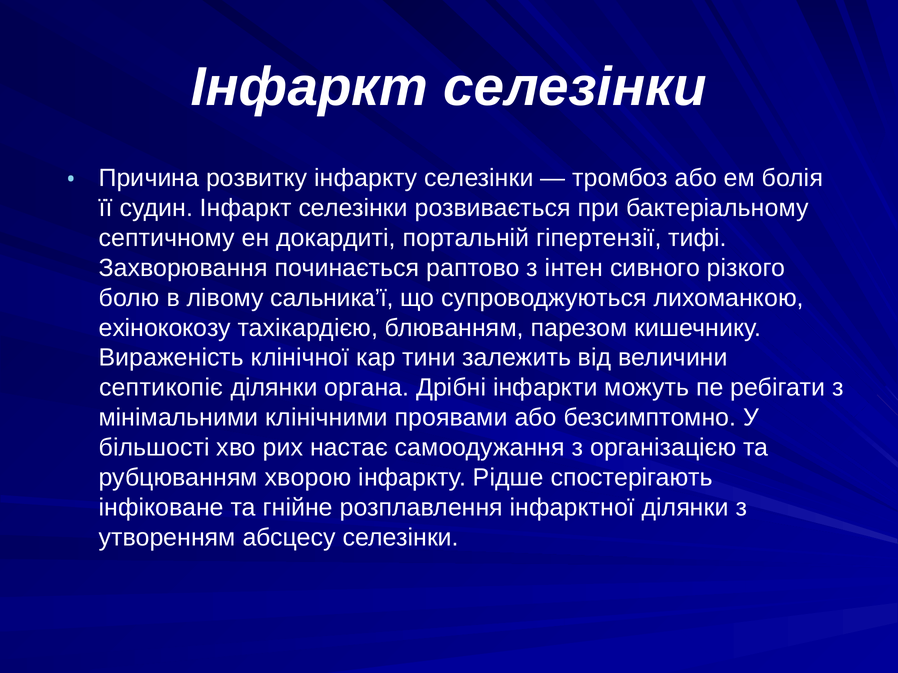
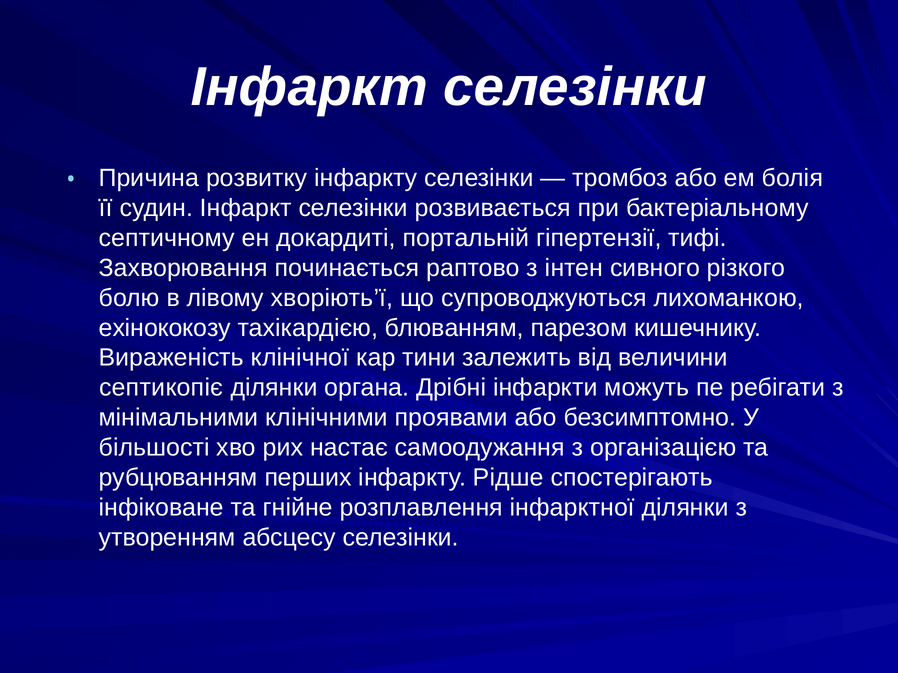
сальника’ї: сальника’ї -> хворіють’ї
хворою: хворою -> перших
